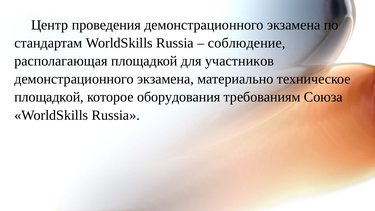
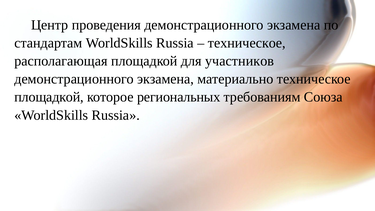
соблюдение at (247, 43): соблюдение -> техническое
оборудования: оборудования -> региональных
